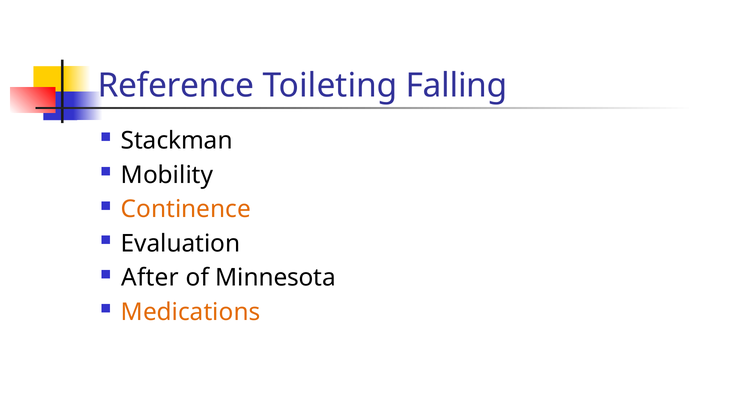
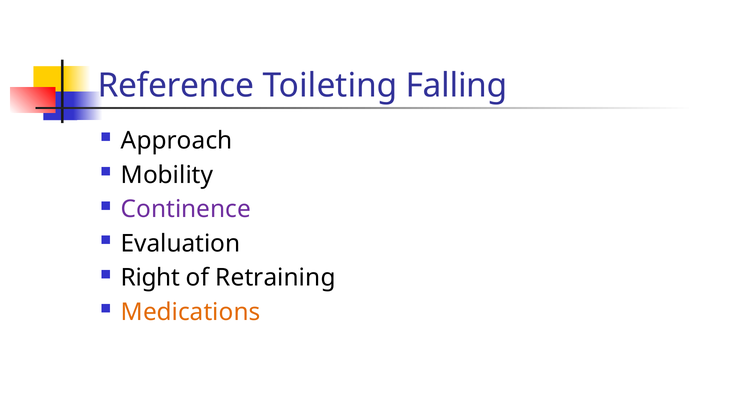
Stackman: Stackman -> Approach
Continence colour: orange -> purple
After: After -> Right
Minnesota: Minnesota -> Retraining
